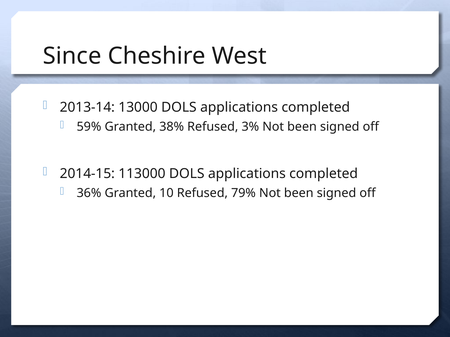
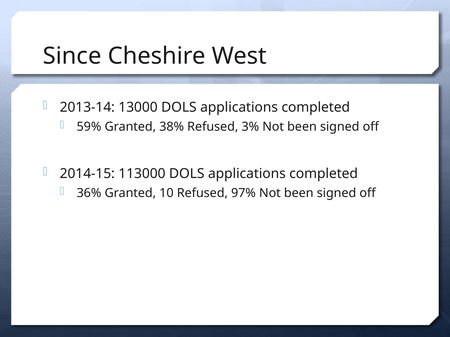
79%: 79% -> 97%
